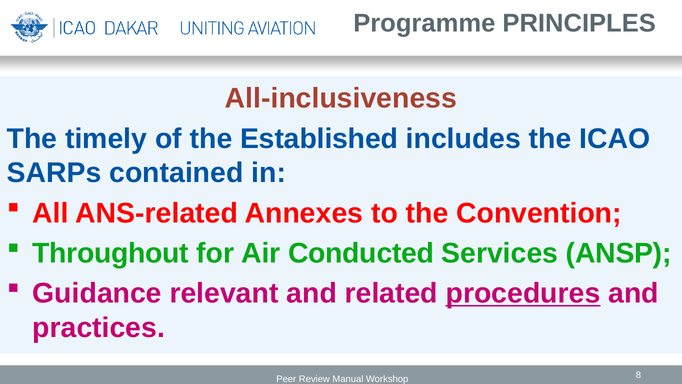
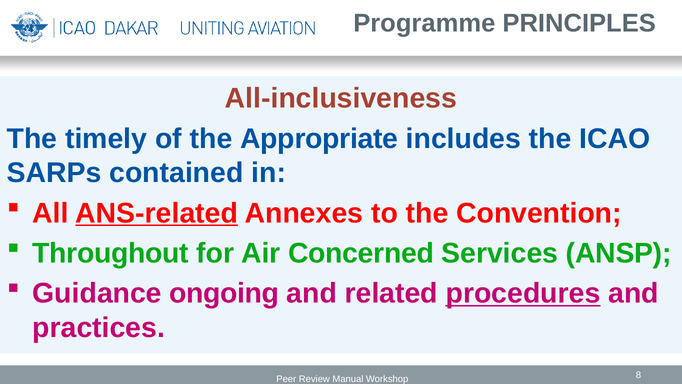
Established: Established -> Appropriate
ANS-related underline: none -> present
Conducted: Conducted -> Concerned
relevant: relevant -> ongoing
